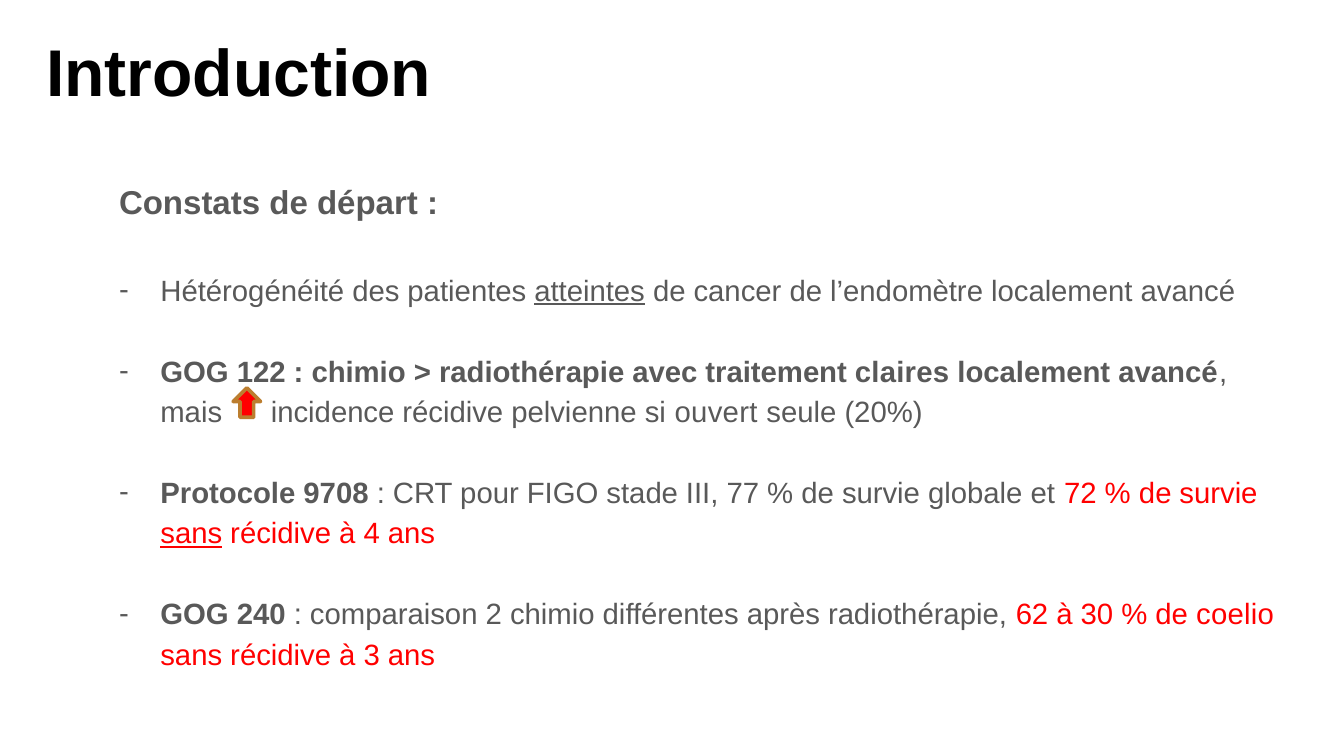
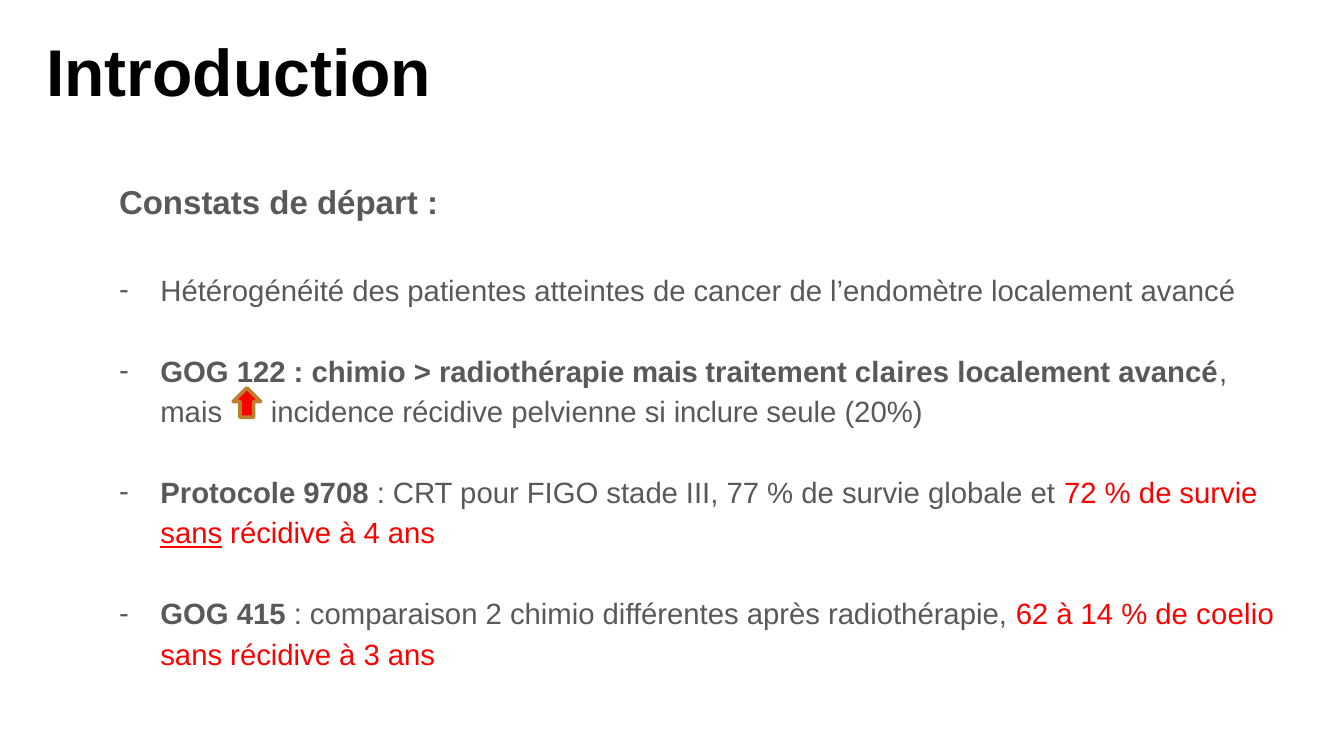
atteintes underline: present -> none
radiothérapie avec: avec -> mais
ouvert: ouvert -> inclure
240: 240 -> 415
30: 30 -> 14
